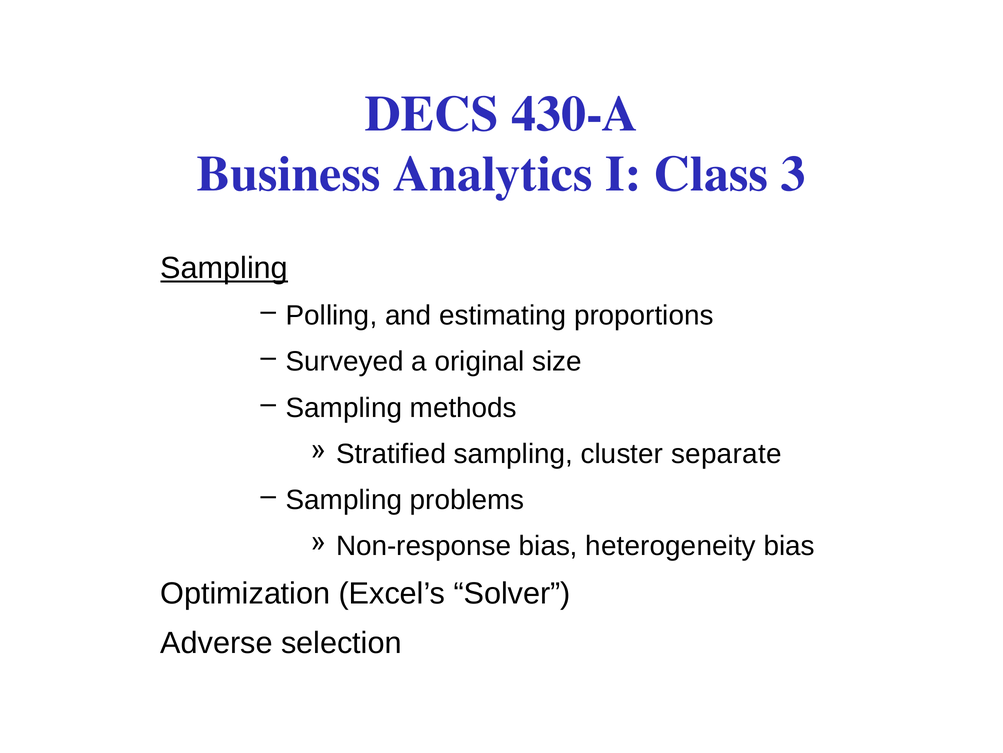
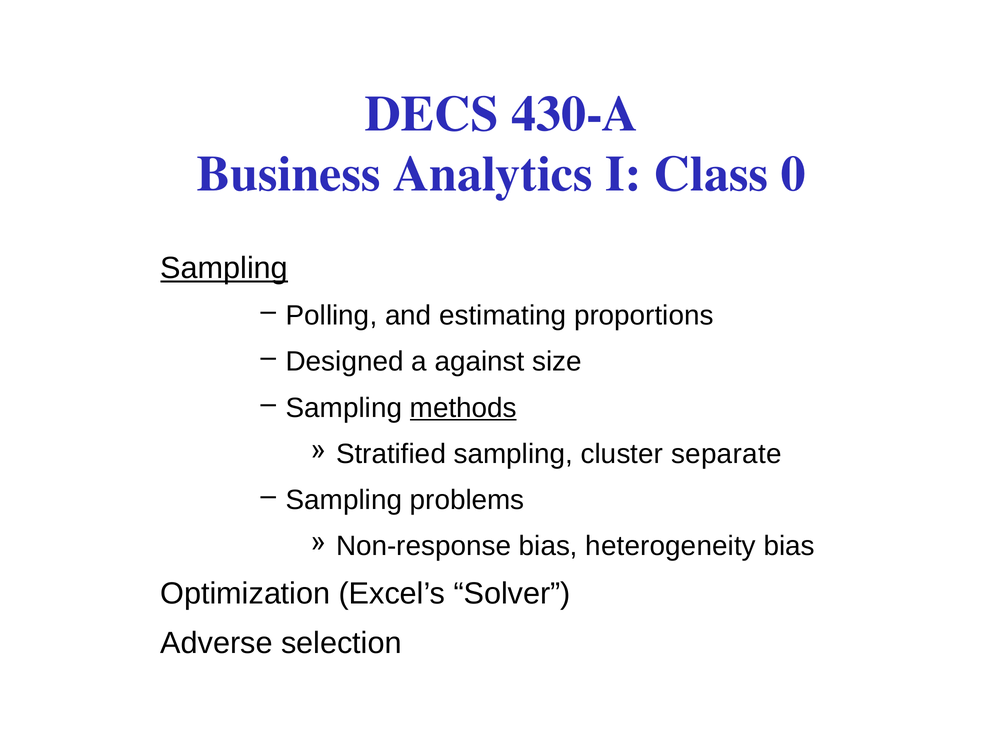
3: 3 -> 0
Surveyed: Surveyed -> Designed
original: original -> against
methods underline: none -> present
